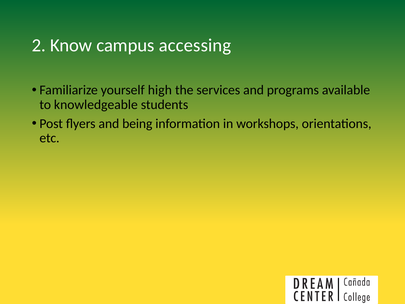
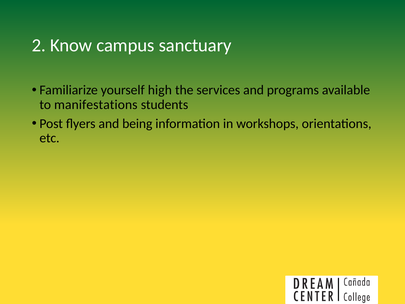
accessing: accessing -> sanctuary
knowledgeable: knowledgeable -> manifestations
